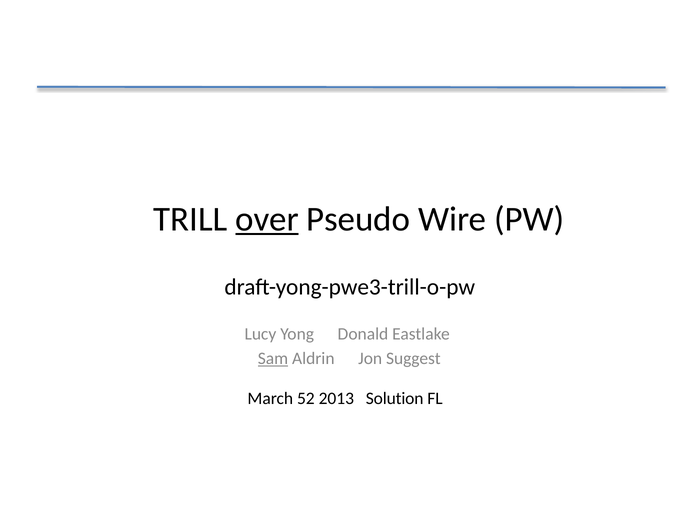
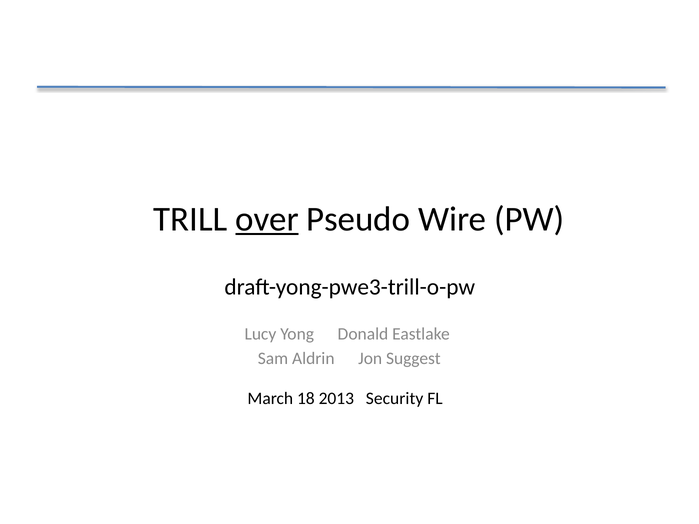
Sam underline: present -> none
52: 52 -> 18
Solution: Solution -> Security
